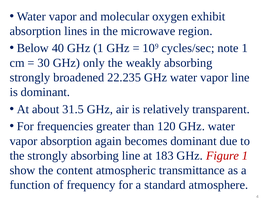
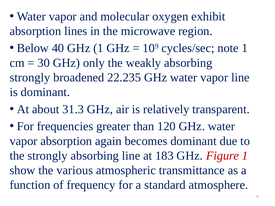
31.5: 31.5 -> 31.3
content: content -> various
